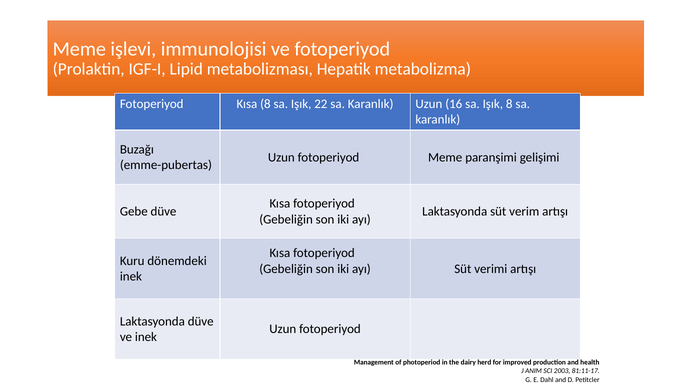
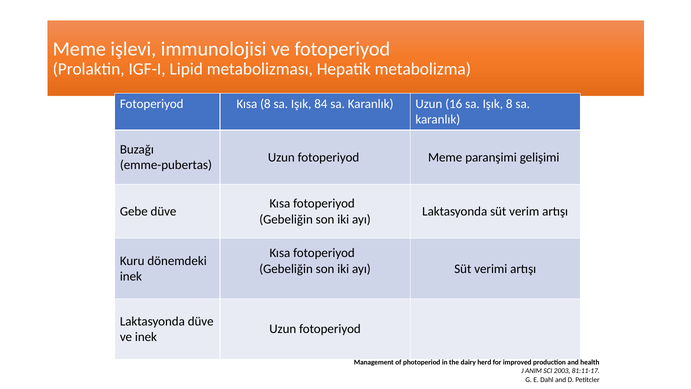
22: 22 -> 84
